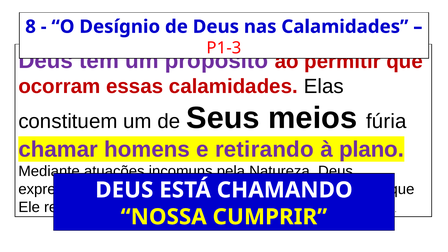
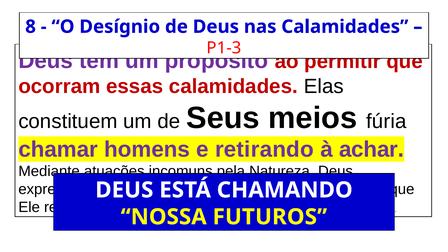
plano: plano -> achar
CUMPRIR: CUMPRIR -> FUTUROS
